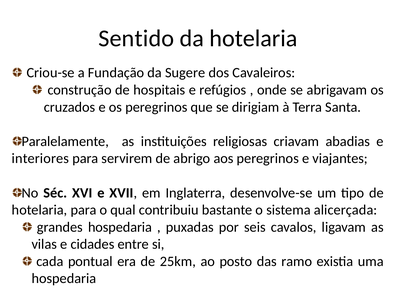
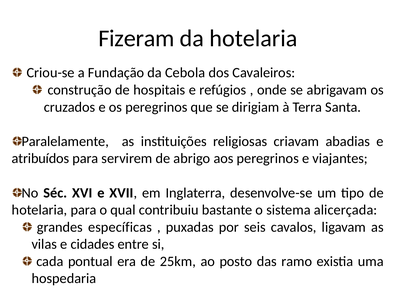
Sentido: Sentido -> Fizeram
Sugere: Sugere -> Cebola
interiores: interiores -> atribuídos
grandes hospedaria: hospedaria -> específicas
